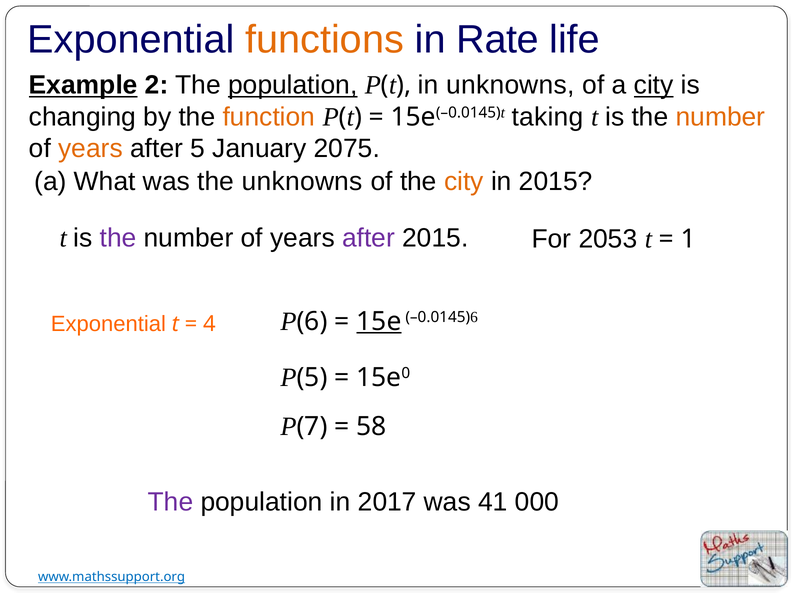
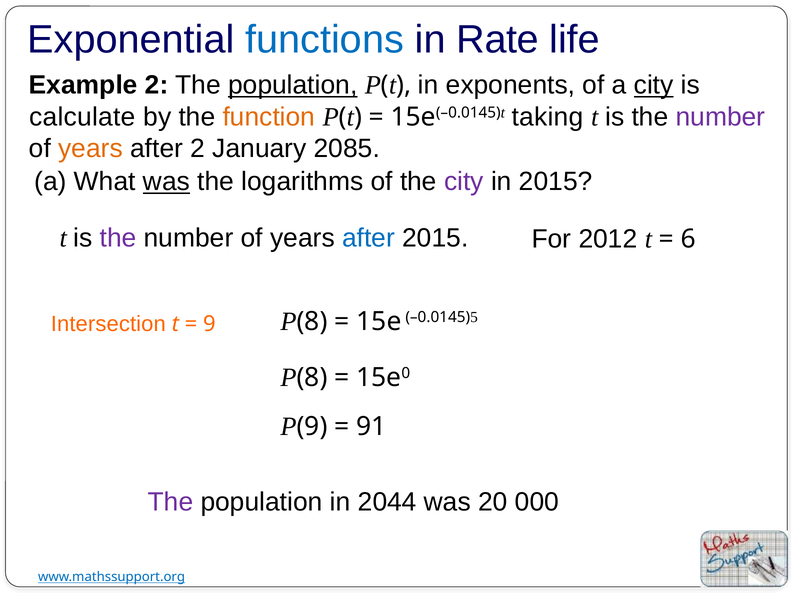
functions colour: orange -> blue
Example underline: present -> none
in unknowns: unknowns -> exponents
changing: changing -> calculate
number at (720, 117) colour: orange -> purple
after 5: 5 -> 2
2075: 2075 -> 2085
was at (166, 182) underline: none -> present
the unknowns: unknowns -> logarithms
city at (464, 182) colour: orange -> purple
after at (369, 238) colour: purple -> blue
2053: 2053 -> 2012
1: 1 -> 6
6 at (312, 321): 6 -> 8
15e underline: present -> none
6 at (474, 317): 6 -> 5
Exponential at (108, 324): Exponential -> Intersection
4 at (209, 324): 4 -> 9
5 at (312, 377): 5 -> 8
7 at (312, 426): 7 -> 9
58: 58 -> 91
2017: 2017 -> 2044
41: 41 -> 20
